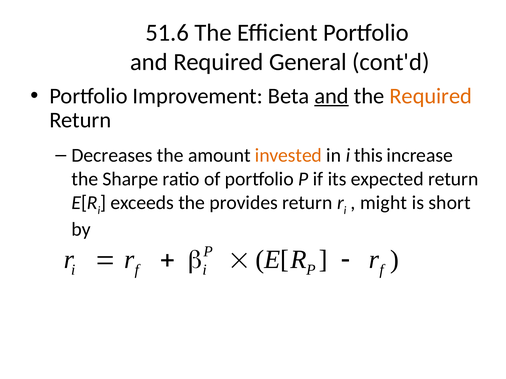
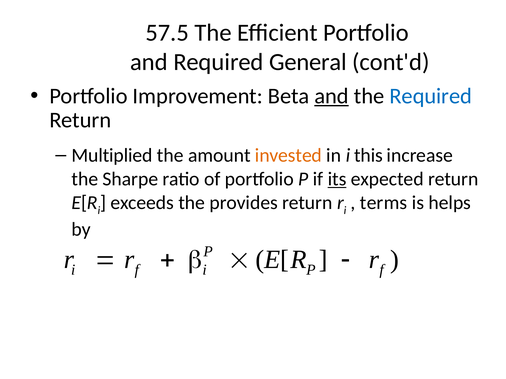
51.6: 51.6 -> 57.5
Required at (431, 96) colour: orange -> blue
Decreases: Decreases -> Multiplied
its underline: none -> present
might: might -> terms
short: short -> helps
